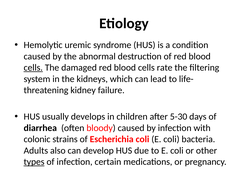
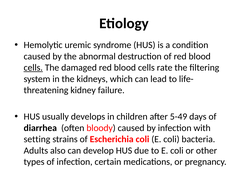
5-30: 5-30 -> 5-49
colonic: colonic -> setting
types underline: present -> none
